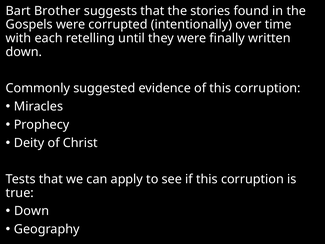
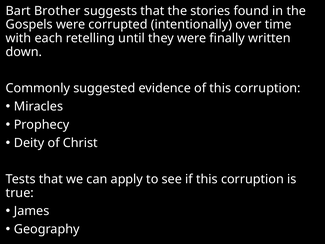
Down at (32, 211): Down -> James
